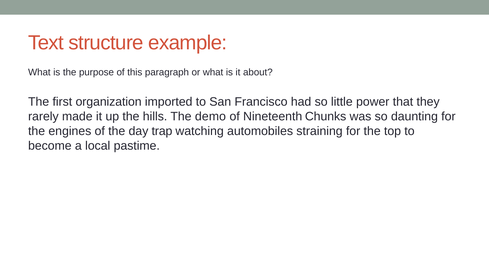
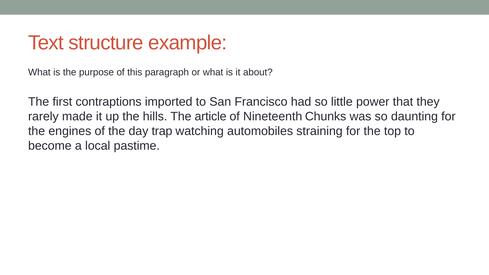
organization: organization -> contraptions
demo: demo -> article
